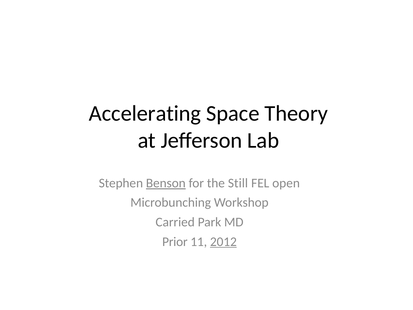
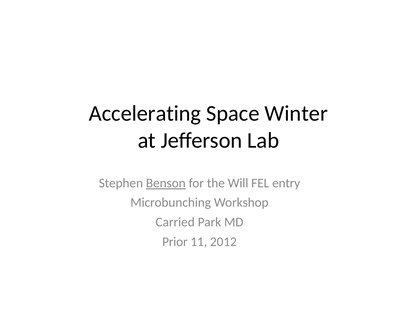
Theory: Theory -> Winter
Still: Still -> Will
open: open -> entry
2012 underline: present -> none
